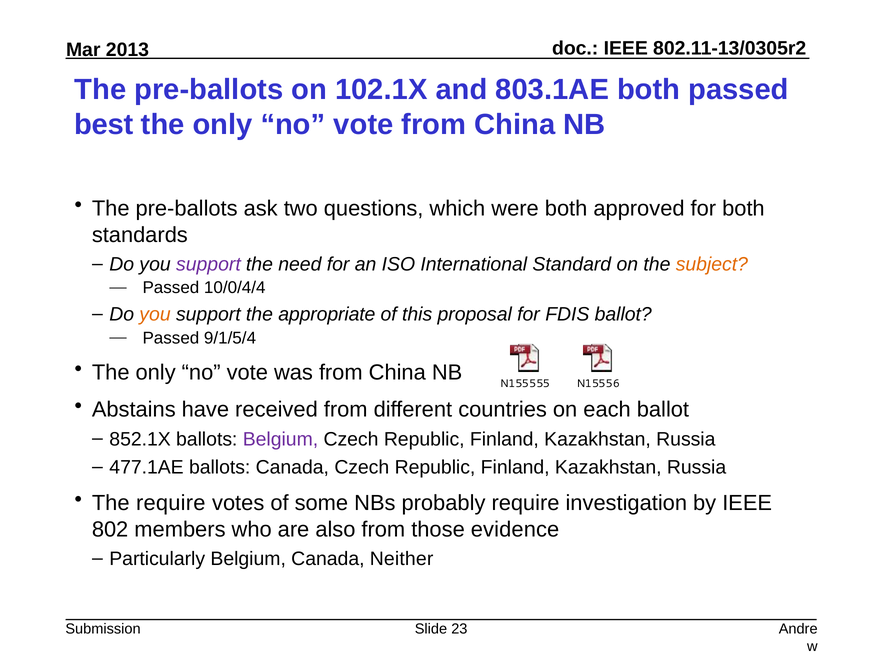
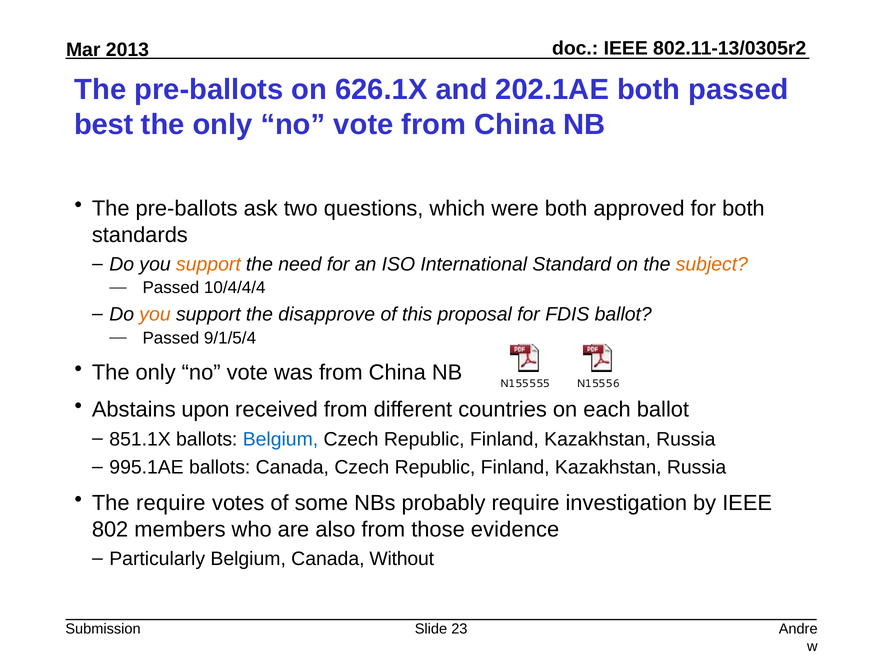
102.1X: 102.1X -> 626.1X
803.1AE: 803.1AE -> 202.1AE
support at (208, 264) colour: purple -> orange
10/0/4/4: 10/0/4/4 -> 10/4/4/4
appropriate: appropriate -> disapprove
have: have -> upon
852.1X: 852.1X -> 851.1X
Belgium at (280, 439) colour: purple -> blue
477.1AE: 477.1AE -> 995.1AE
Neither: Neither -> Without
